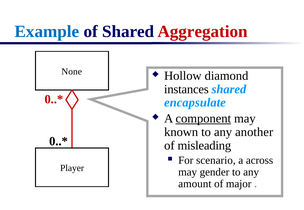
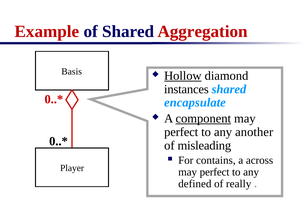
Example colour: blue -> red
None: None -> Basis
Hollow underline: none -> present
known at (181, 132): known -> perfect
scenario: scenario -> contains
gender at (215, 172): gender -> perfect
amount: amount -> defined
major: major -> really
